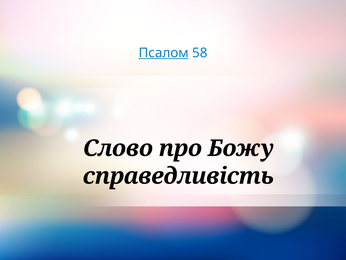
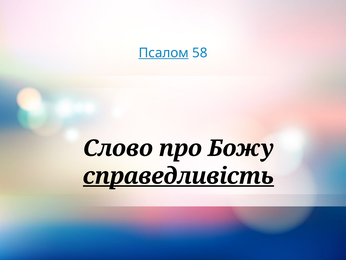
справедливість underline: none -> present
